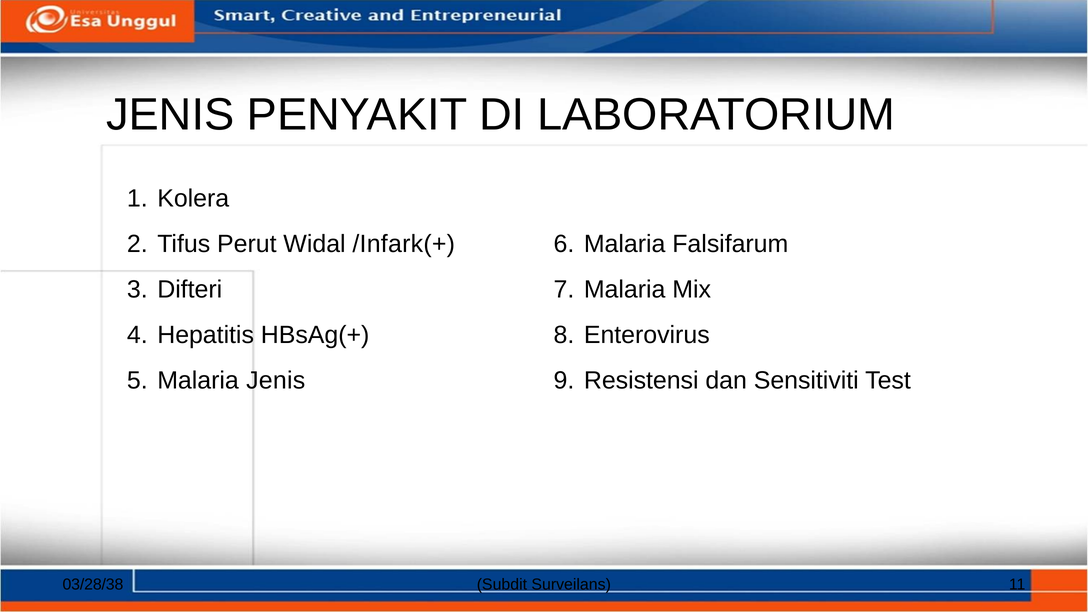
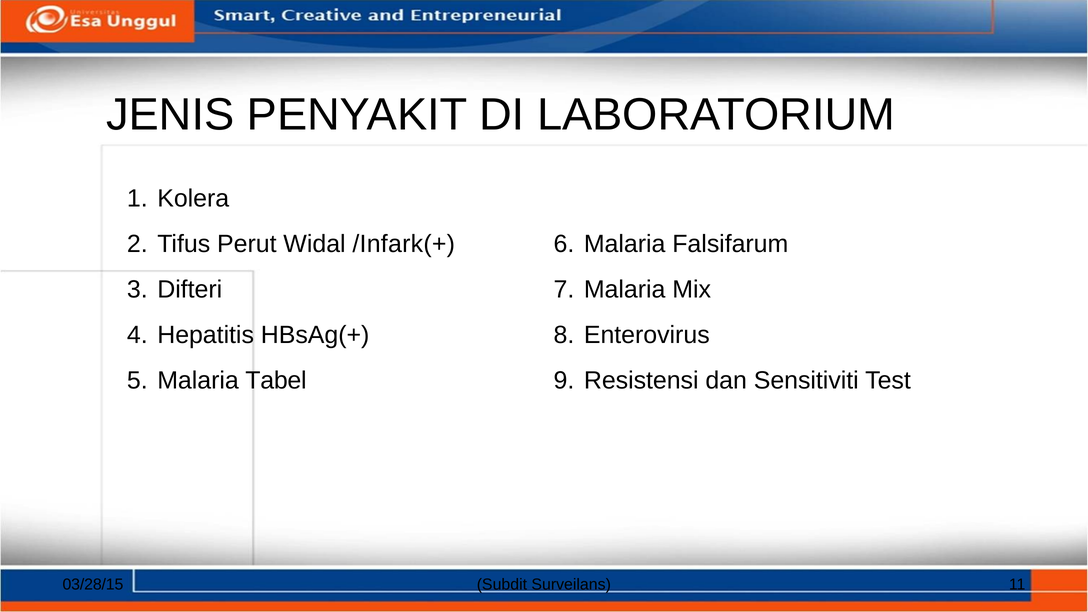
Malaria Jenis: Jenis -> Tabel
03/28/38: 03/28/38 -> 03/28/15
